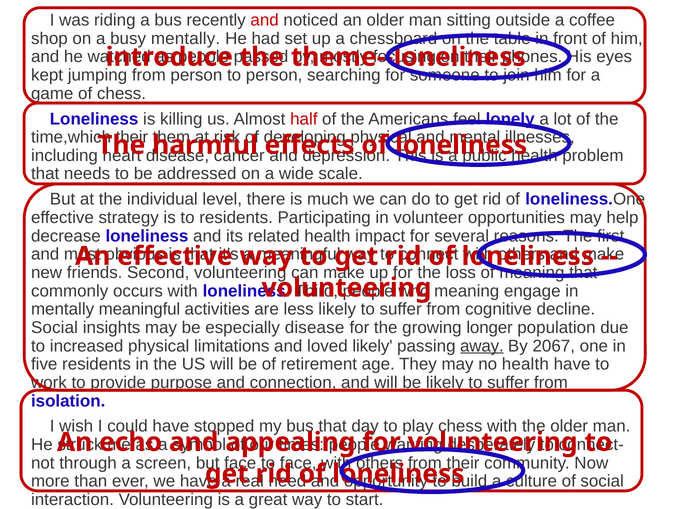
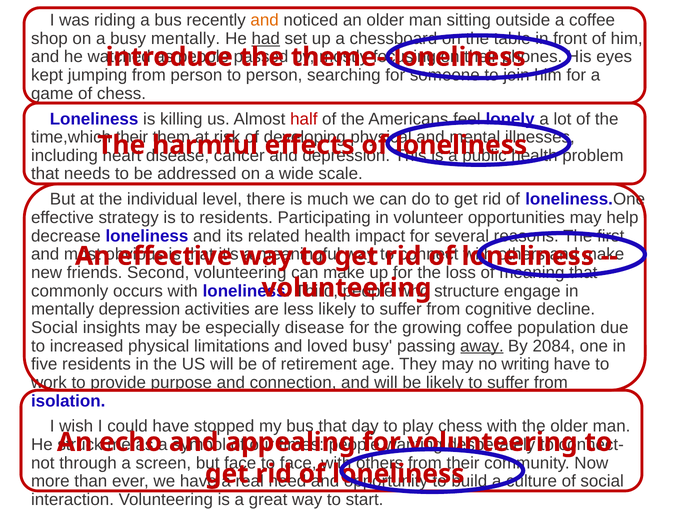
and at (265, 20) colour: red -> orange
had underline: none -> present
meaning at (467, 291): meaning -> structure
mentally meaningful: meaningful -> depression
growing longer: longer -> coffee
loved likely: likely -> busy
2067: 2067 -> 2084
no health: health -> writing
